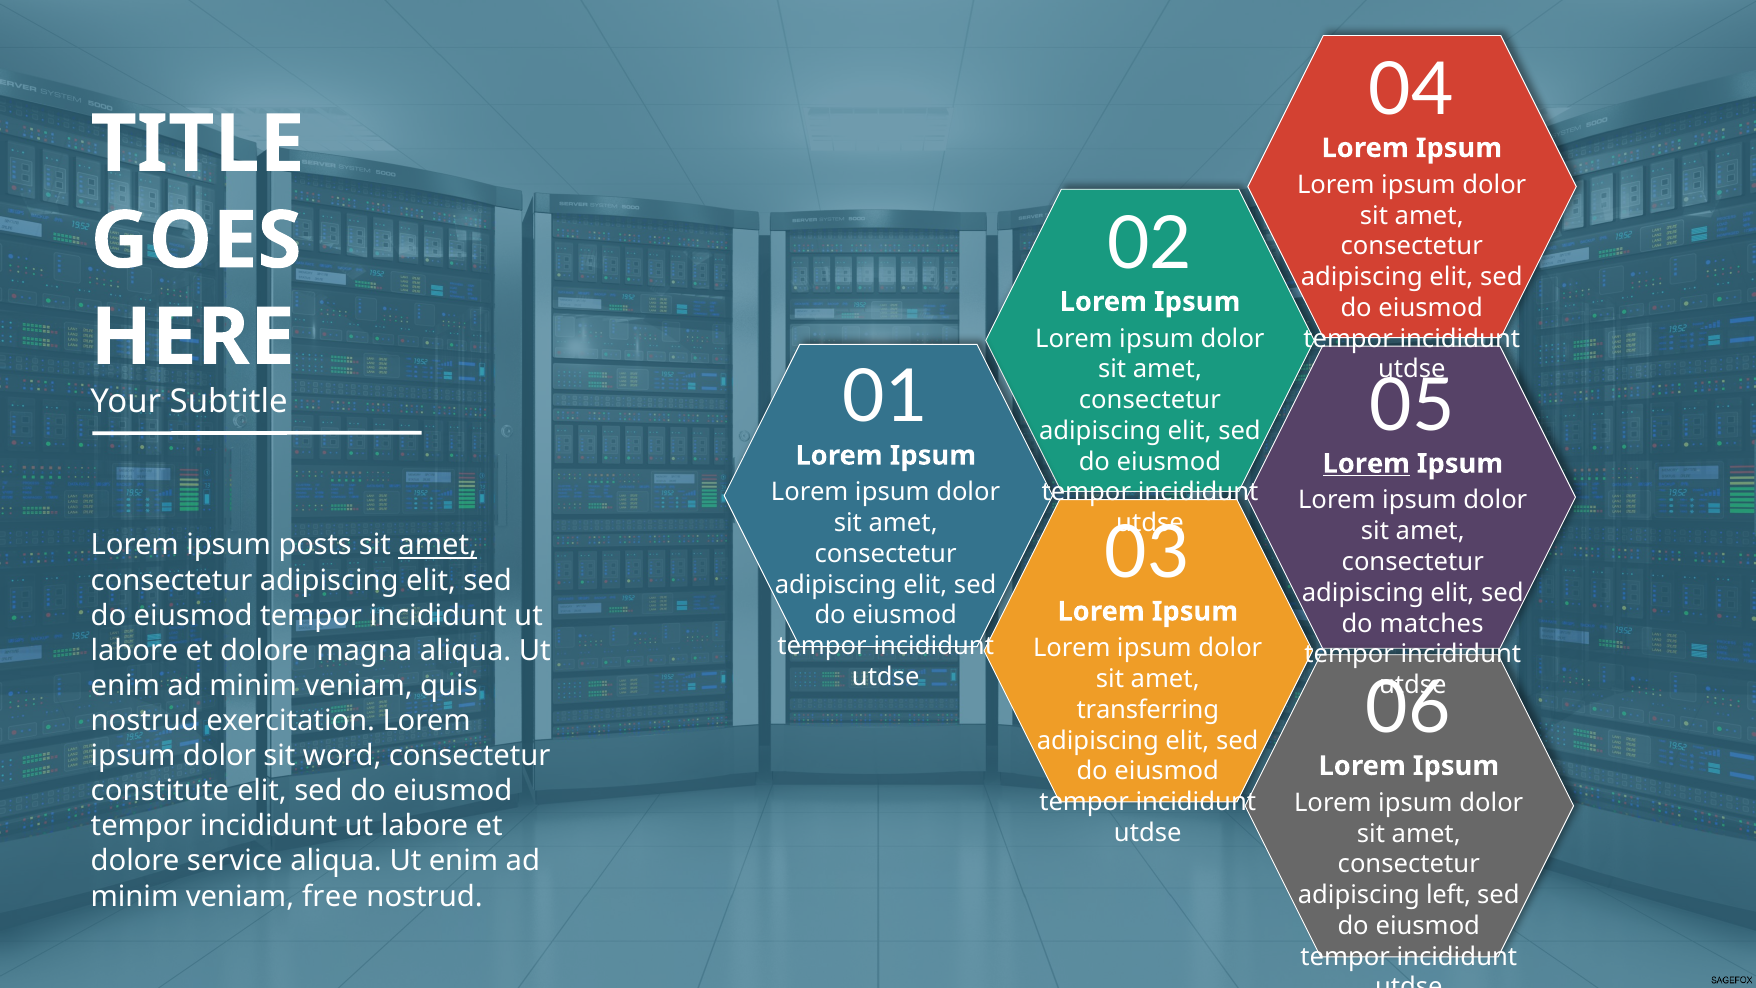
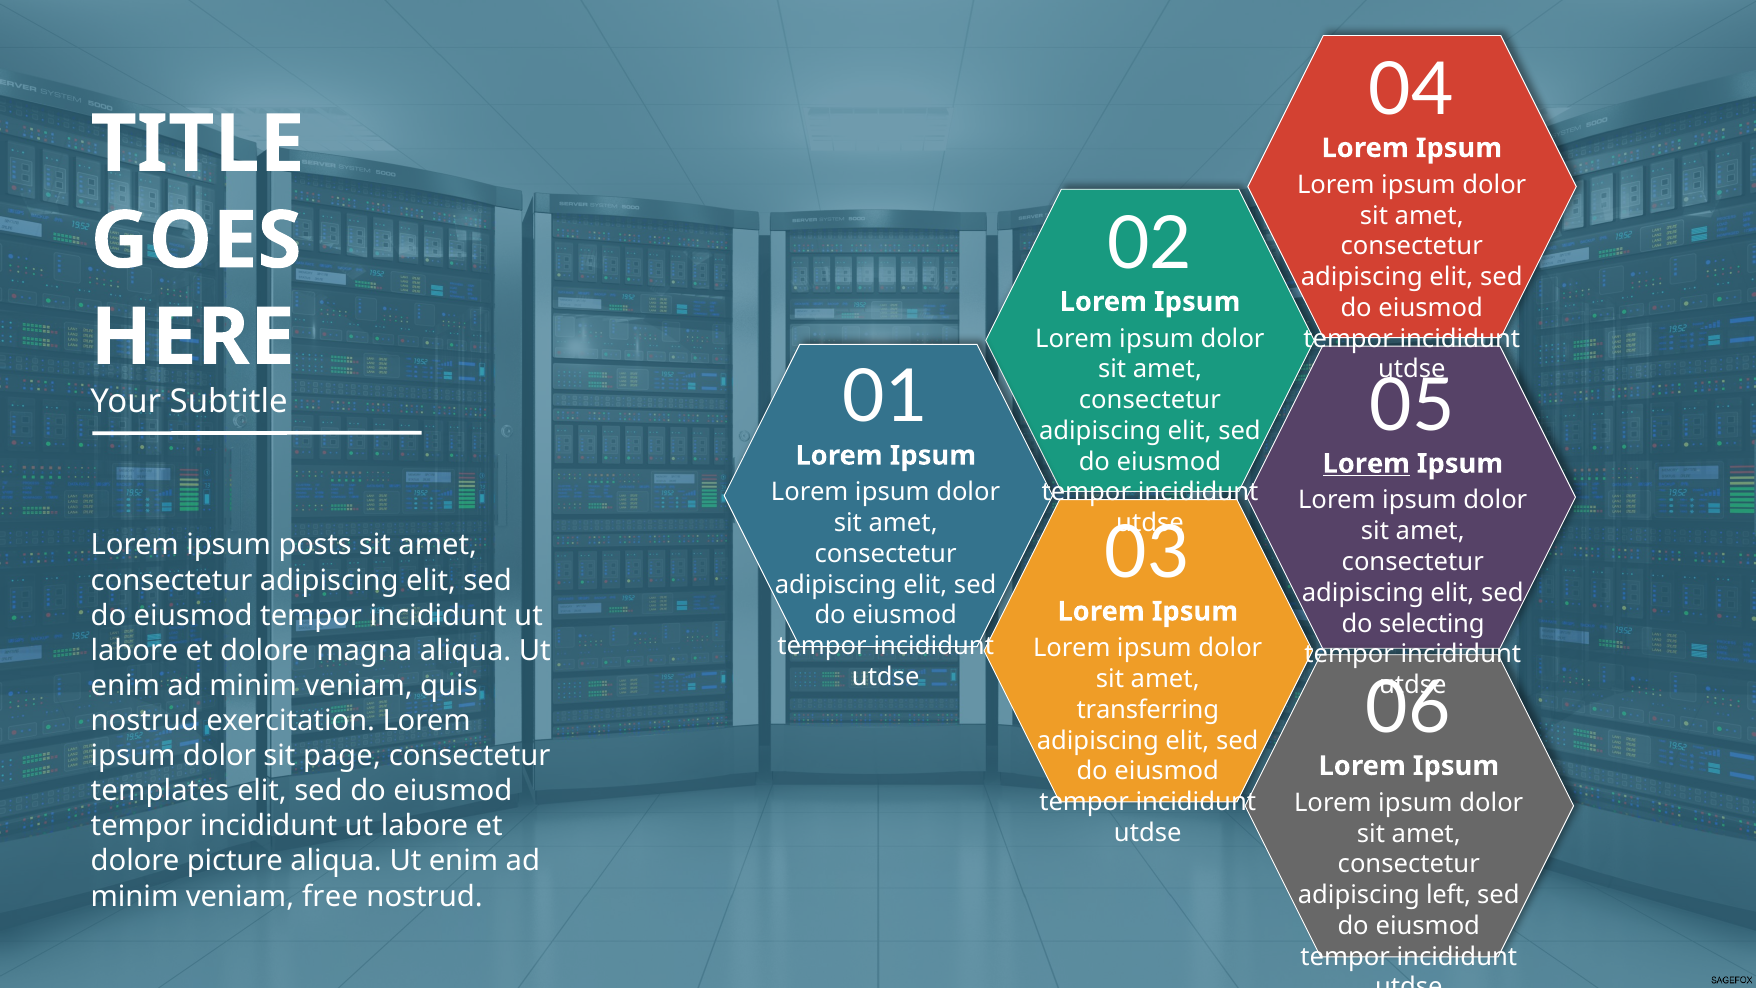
amet at (438, 545) underline: present -> none
matches: matches -> selecting
word: word -> page
constitute: constitute -> templates
service: service -> picture
